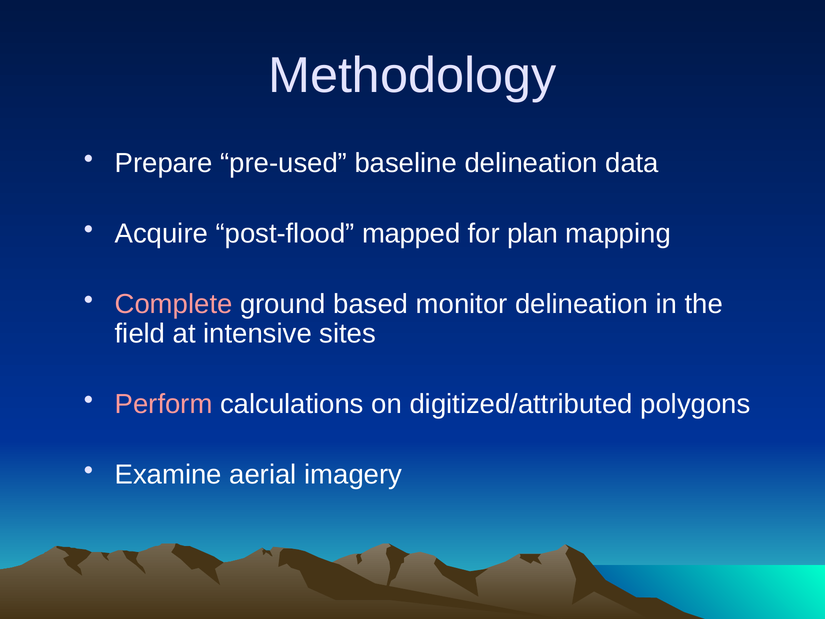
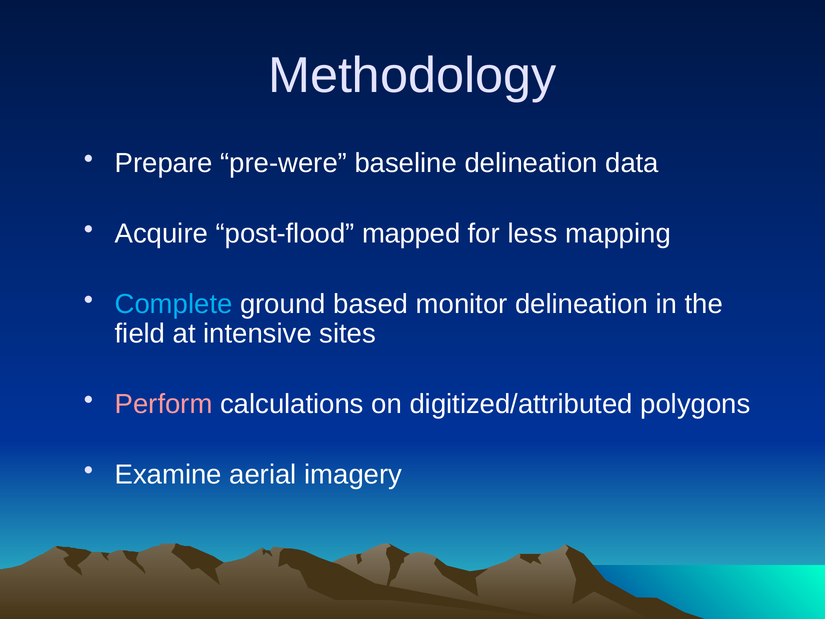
pre-used: pre-used -> pre-were
plan: plan -> less
Complete colour: pink -> light blue
